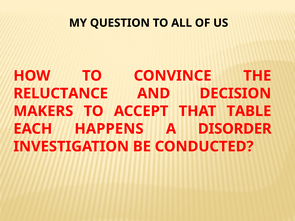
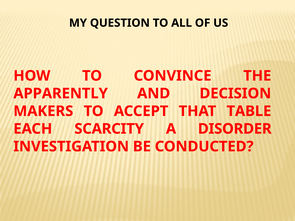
RELUCTANCE: RELUCTANCE -> APPARENTLY
HAPPENS: HAPPENS -> SCARCITY
